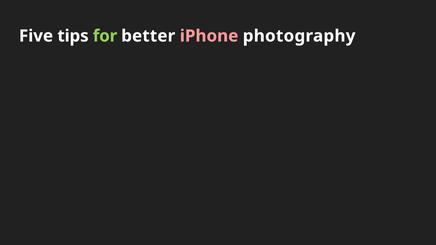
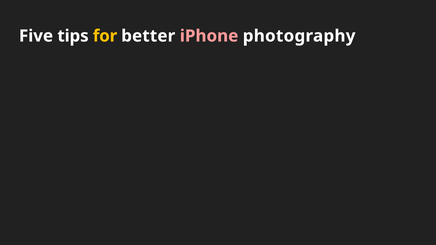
for colour: light green -> yellow
